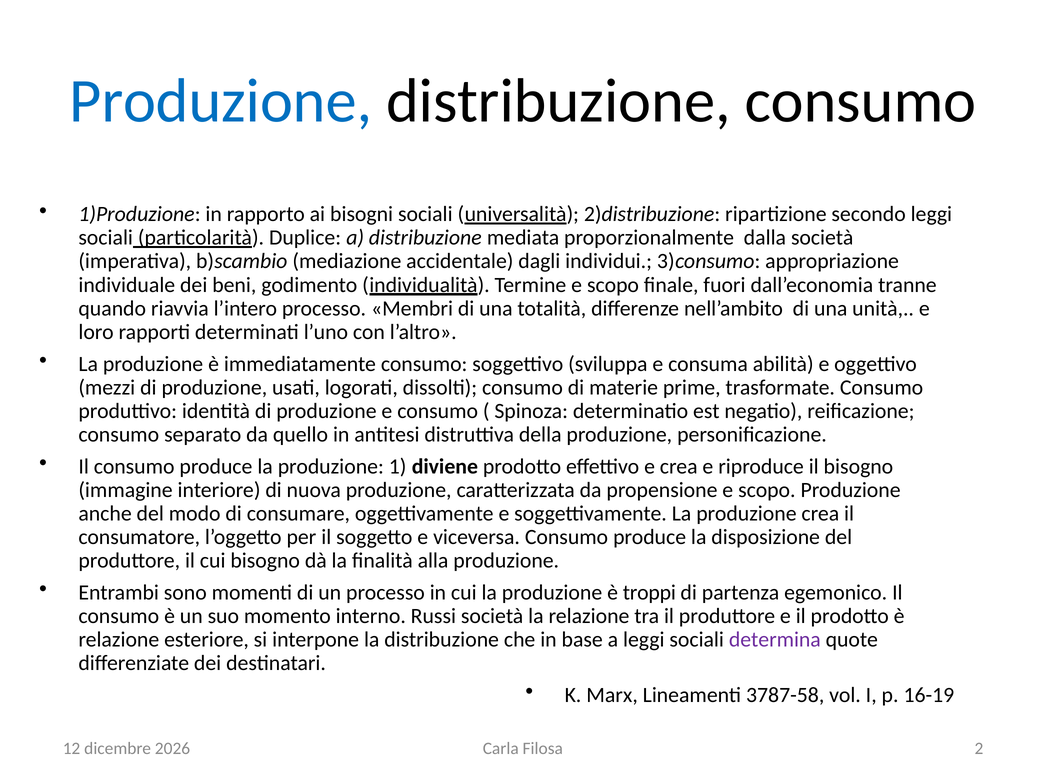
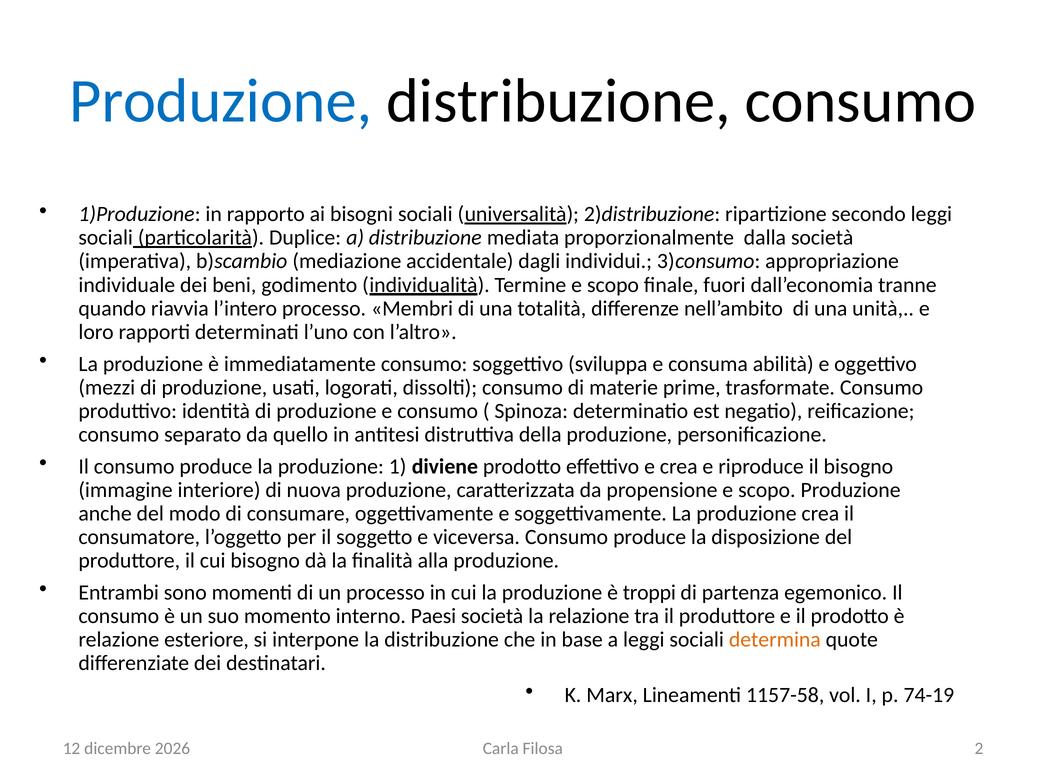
Russi: Russi -> Paesi
determina colour: purple -> orange
3787-58: 3787-58 -> 1157-58
16-19: 16-19 -> 74-19
